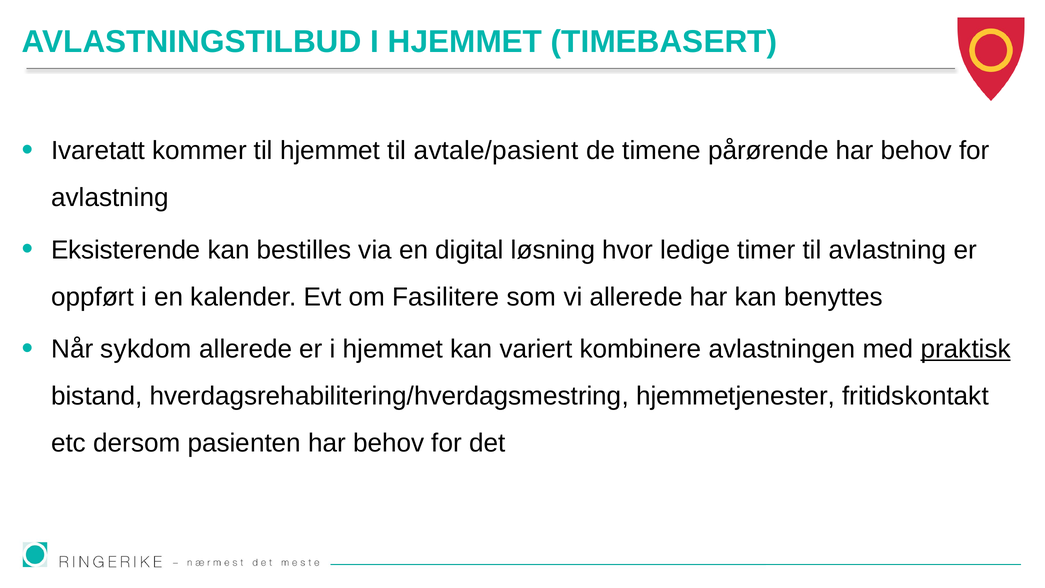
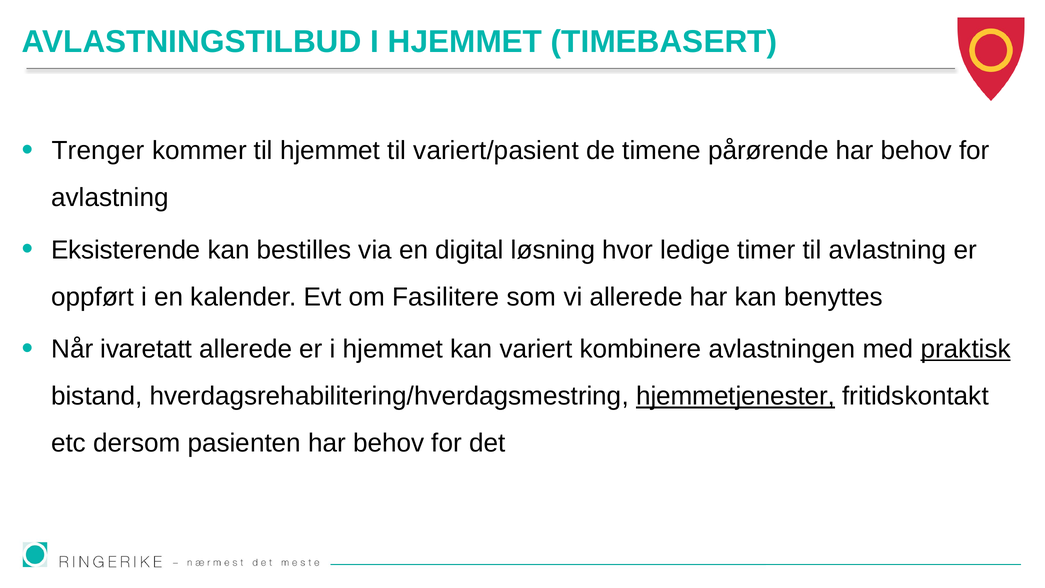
Ivaretatt: Ivaretatt -> Trenger
avtale/pasient: avtale/pasient -> variert/pasient
sykdom: sykdom -> ivaretatt
hjemmetjenester underline: none -> present
